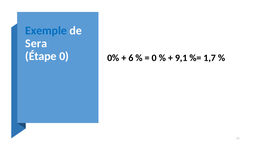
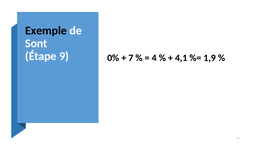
Exemple colour: blue -> black
Sera: Sera -> Sont
Étape 0: 0 -> 9
6: 6 -> 7
0 at (154, 58): 0 -> 4
9,1: 9,1 -> 4,1
1,7: 1,7 -> 1,9
